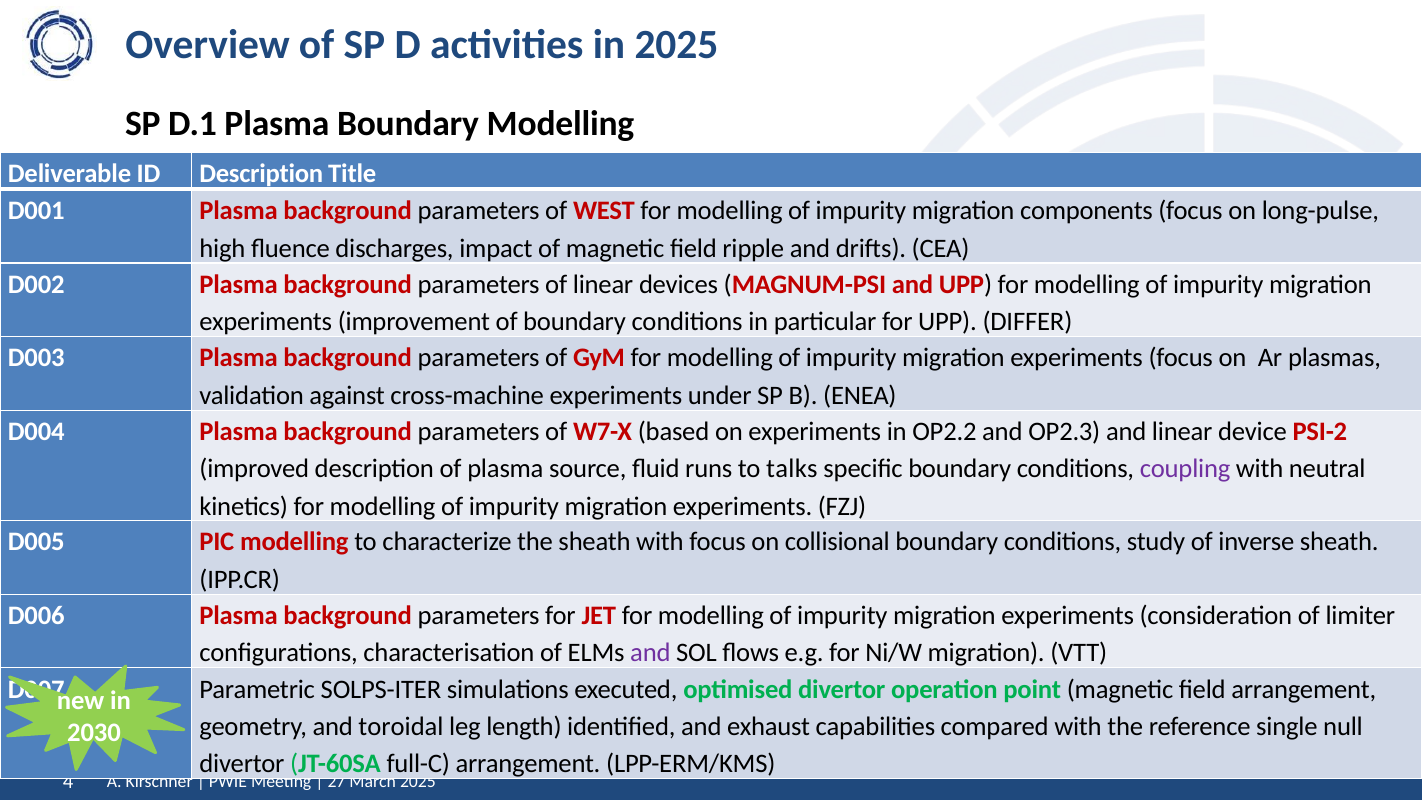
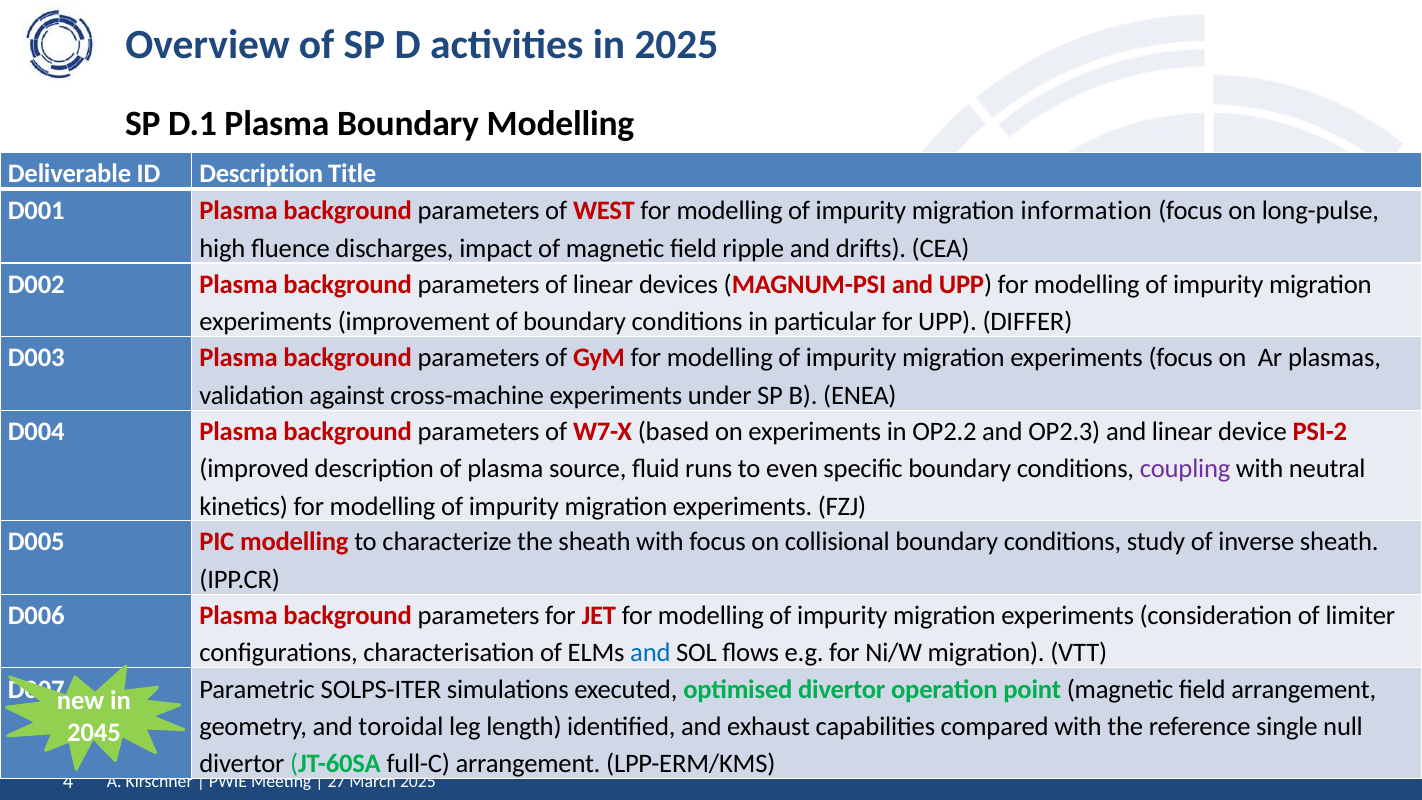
components: components -> information
talks: talks -> even
and at (650, 653) colour: purple -> blue
2030: 2030 -> 2045
